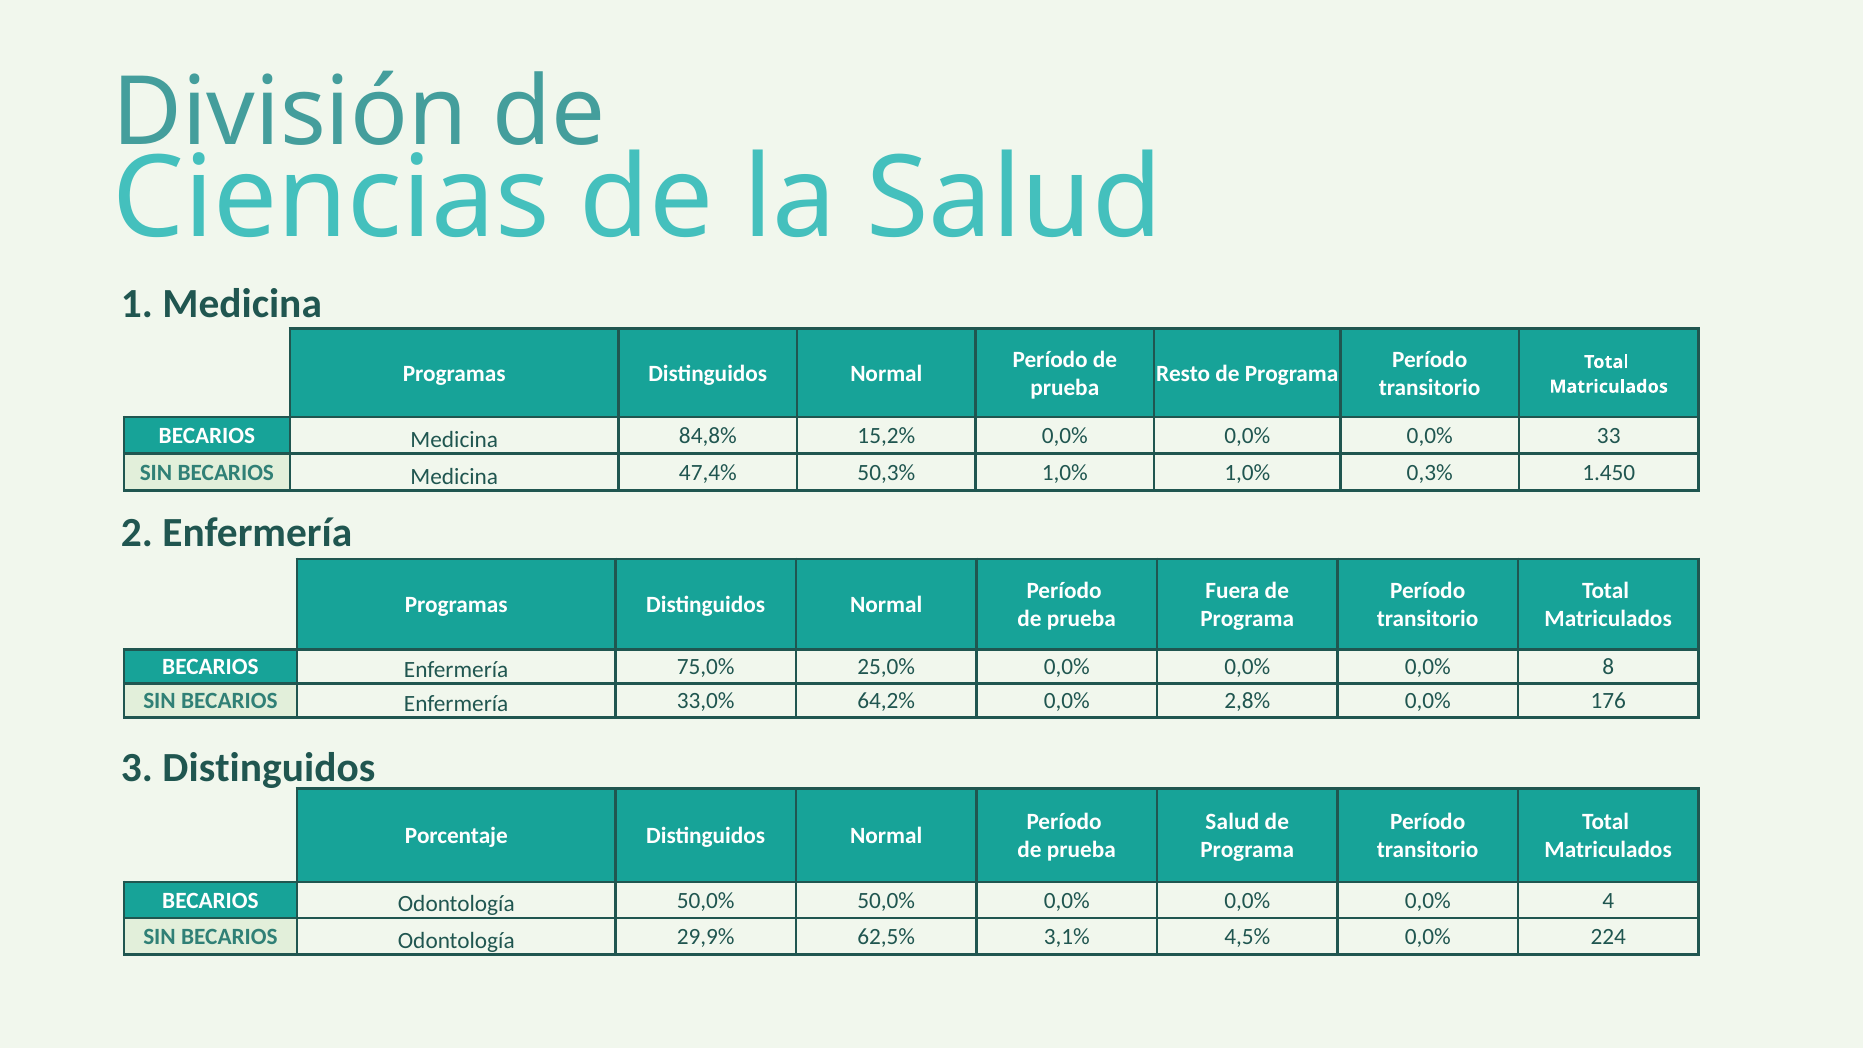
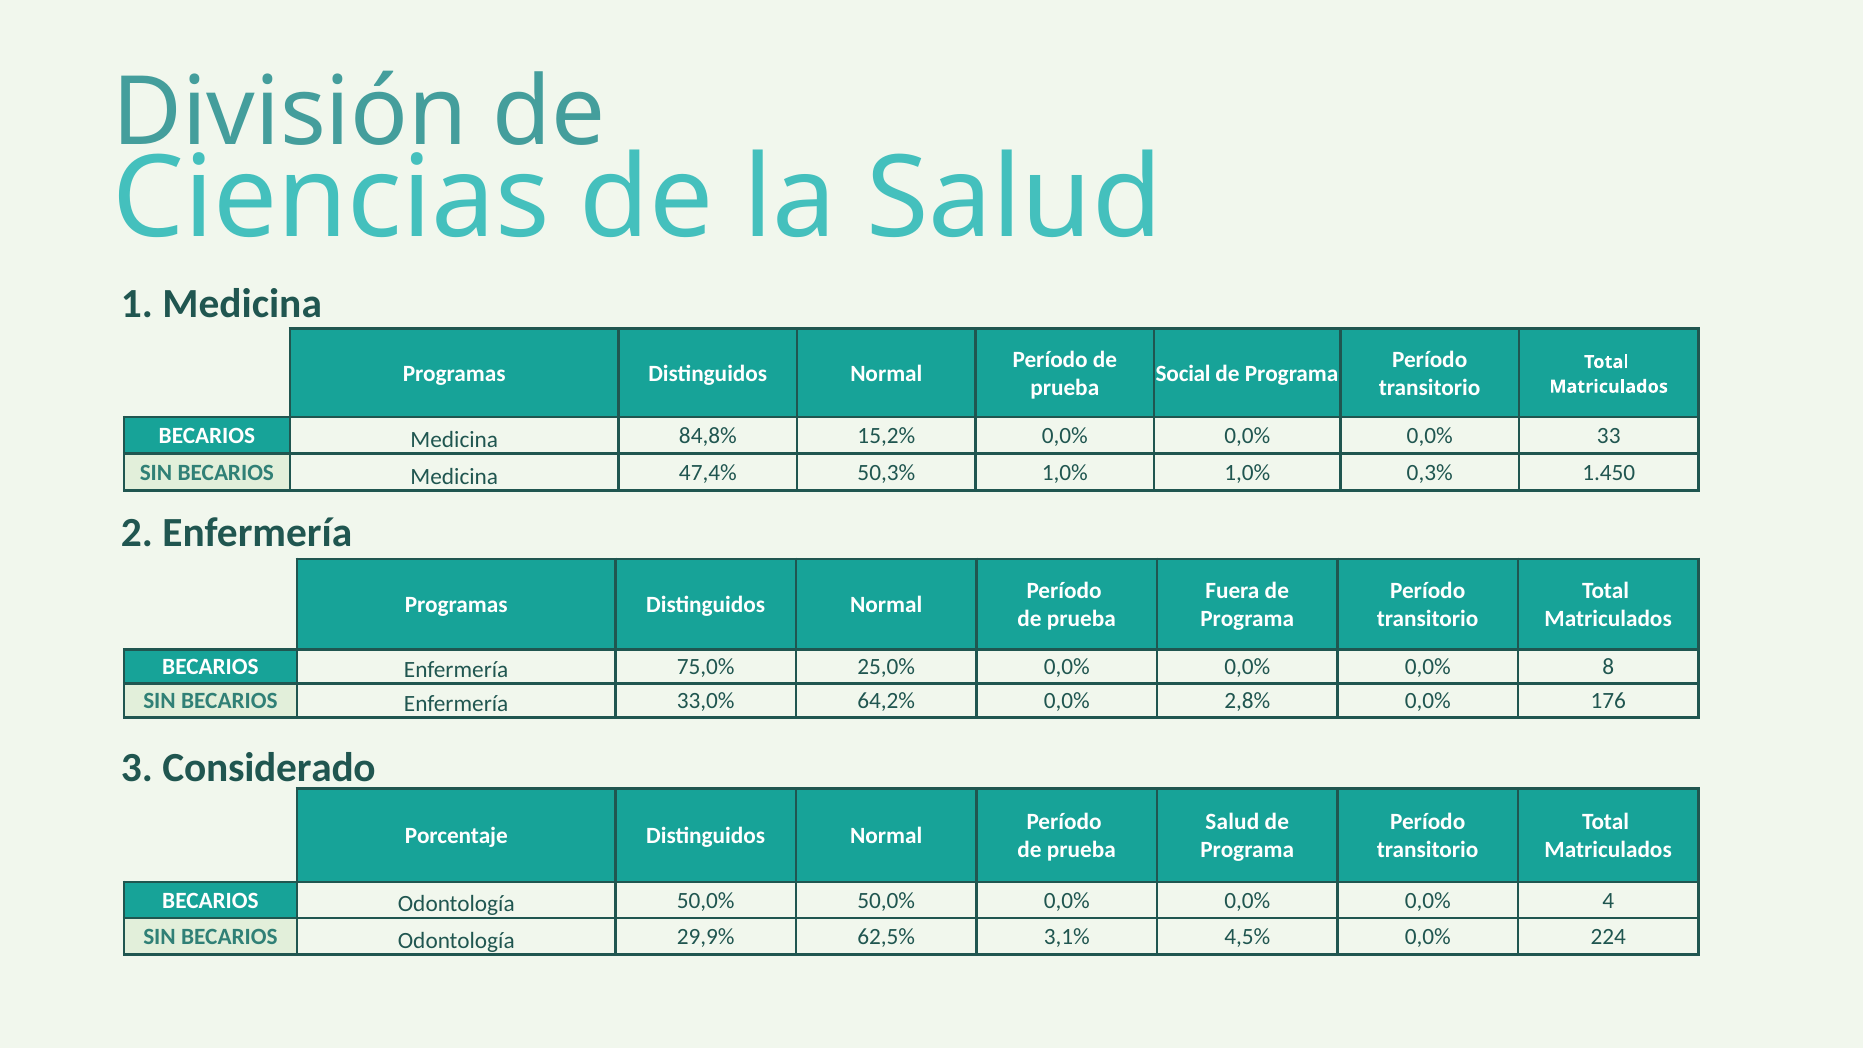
Resto: Resto -> Social
3 Distinguidos: Distinguidos -> Considerado
